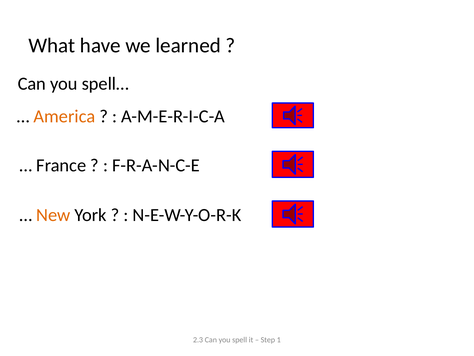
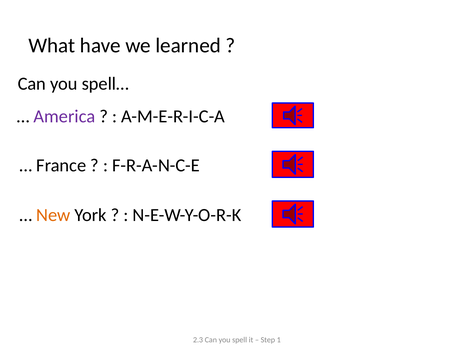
America colour: orange -> purple
